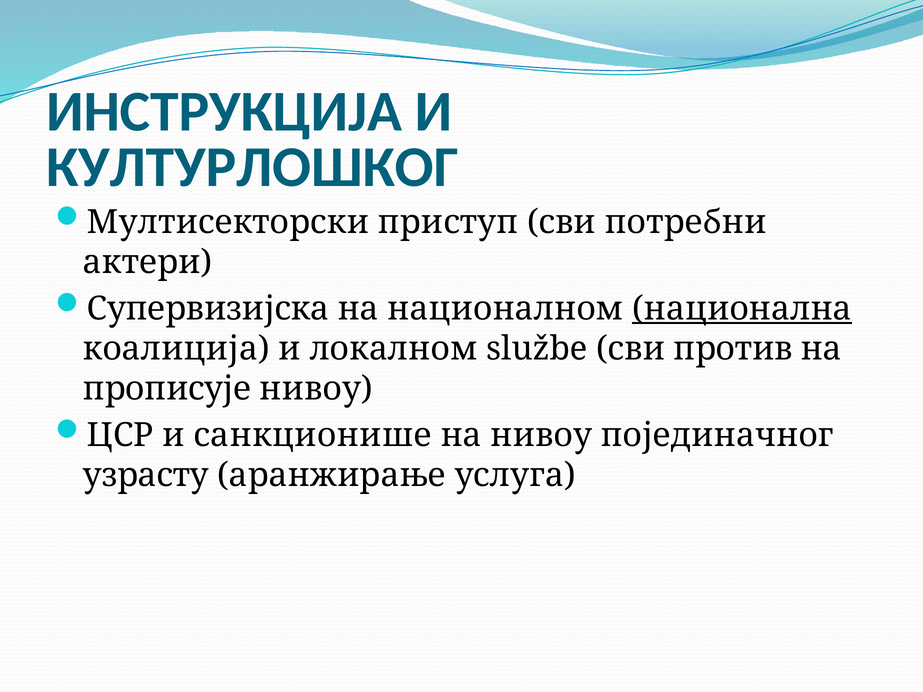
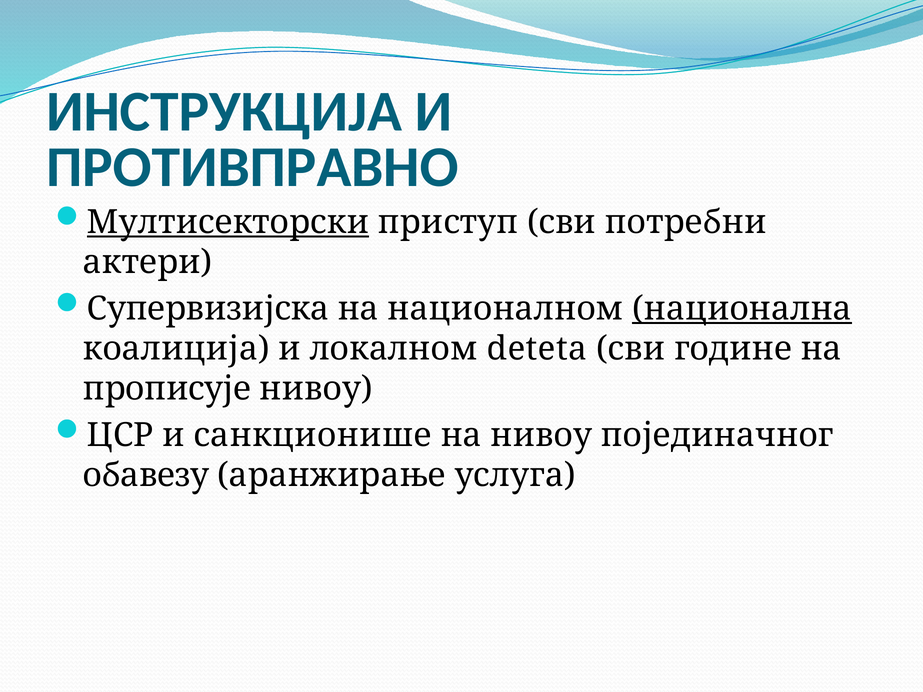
КУЛТУРЛОШКОГ: КУЛТУРЛОШКОГ -> ПРОТИВПРАВНО
Мултисекторски underline: none -> present
službe: službe -> deteta
против: против -> године
узрасту: узрасту -> обавезу
